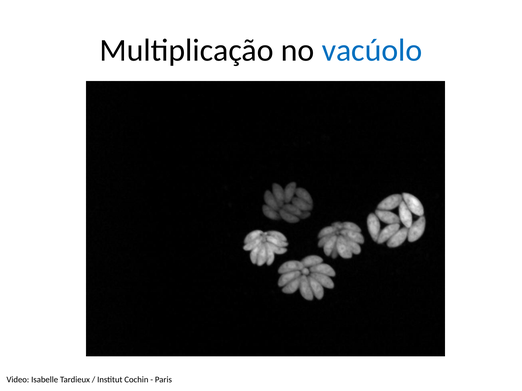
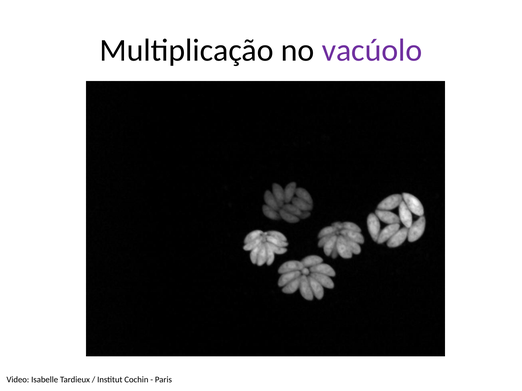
vacúolo colour: blue -> purple
